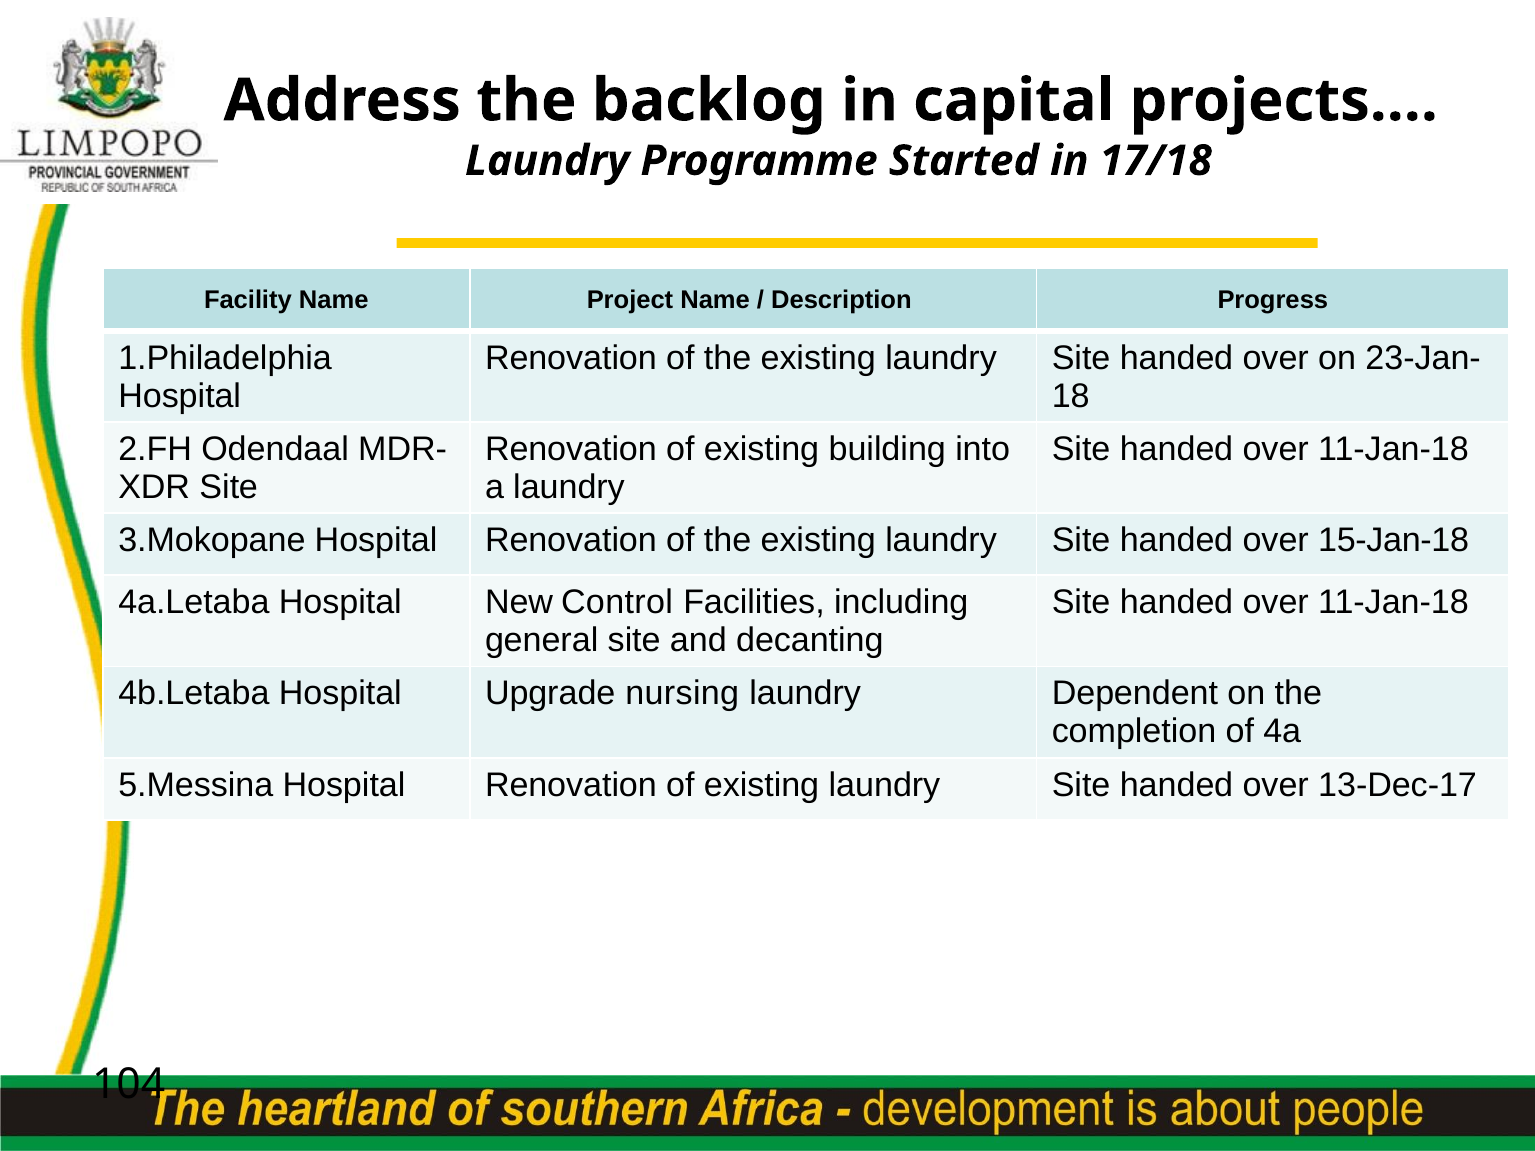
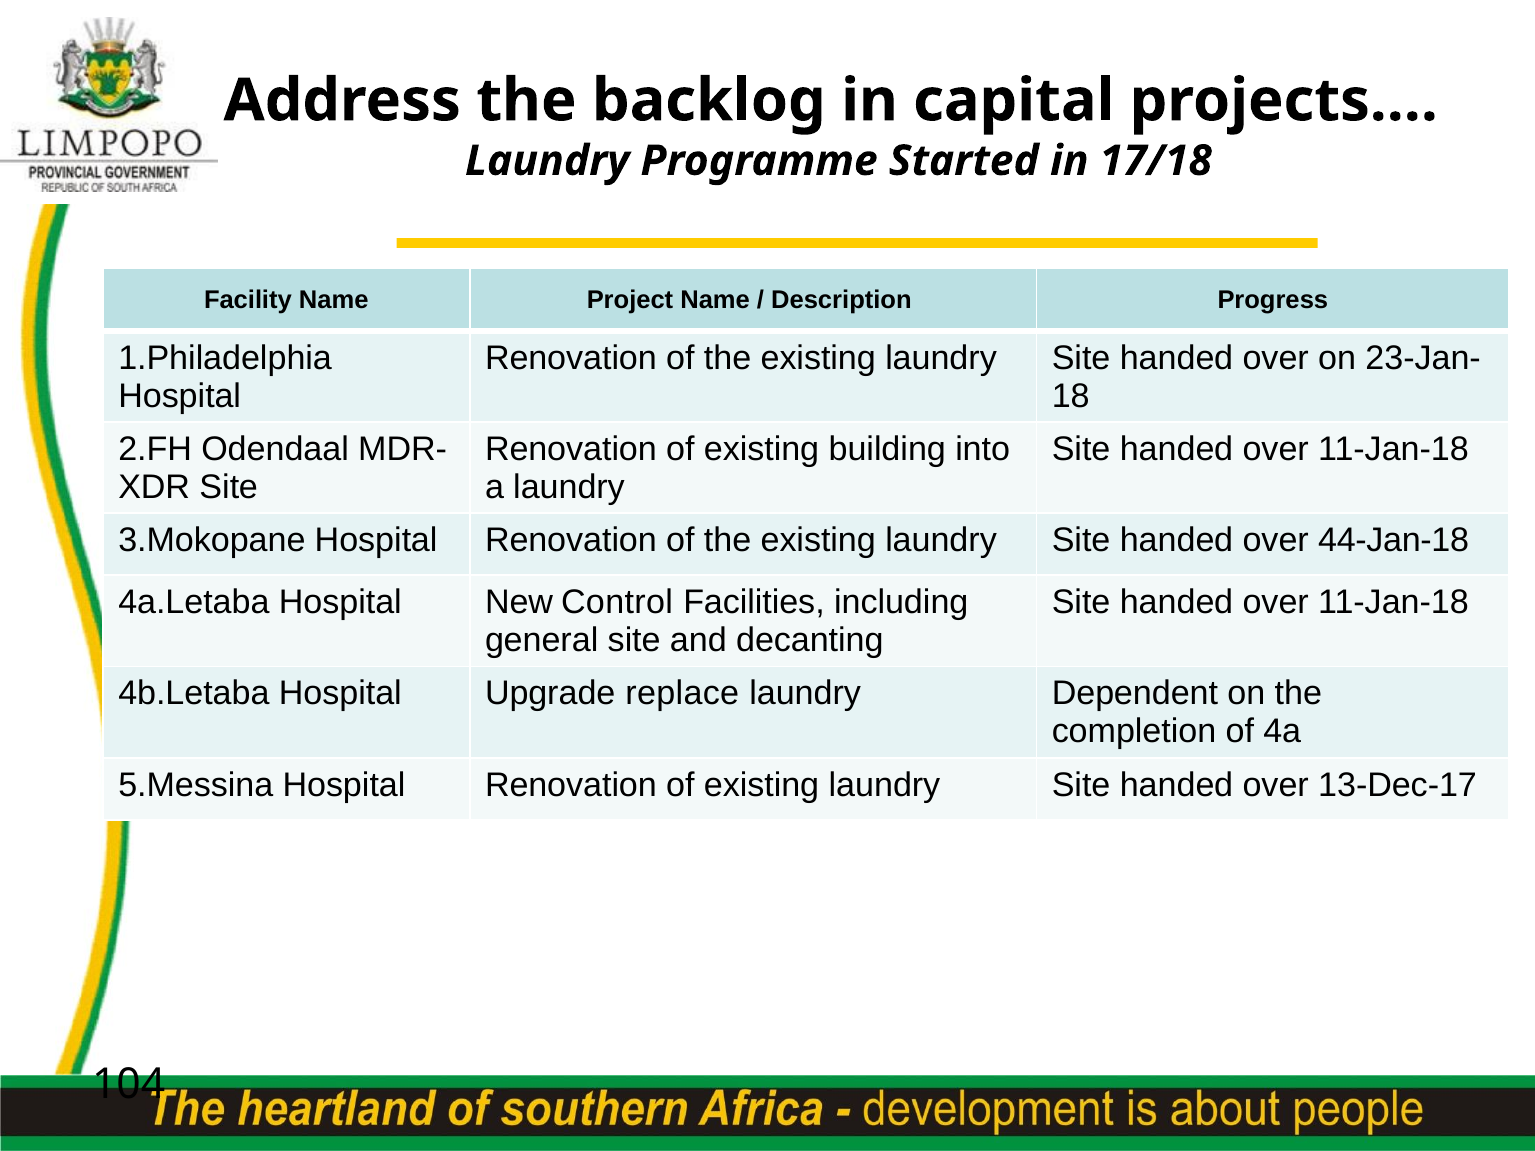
15-Jan-18: 15-Jan-18 -> 44-Jan-18
nursing: nursing -> replace
